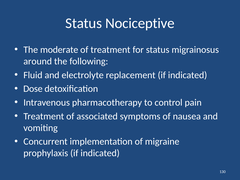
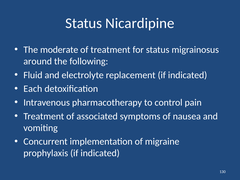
Nociceptive: Nociceptive -> Nicardipine
Dose: Dose -> Each
